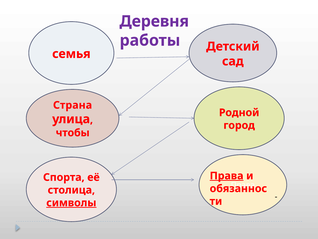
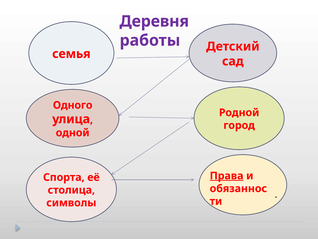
Страна: Страна -> Одного
чтобы: чтобы -> одной
символы underline: present -> none
